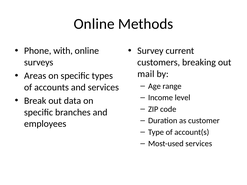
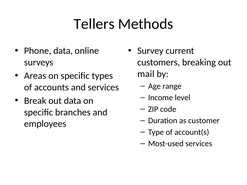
Online at (94, 24): Online -> Tellers
Phone with: with -> data
